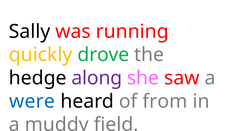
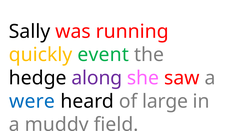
drove: drove -> event
from: from -> large
